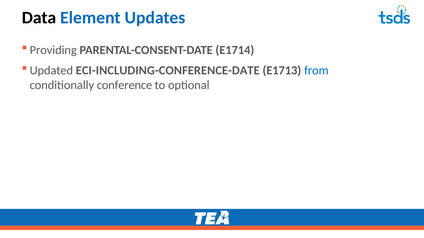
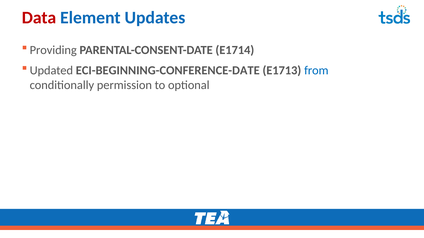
Data colour: black -> red
ECI-INCLUDING-CONFERENCE-DATE: ECI-INCLUDING-CONFERENCE-DATE -> ECI-BEGINNING-CONFERENCE-DATE
conference: conference -> permission
